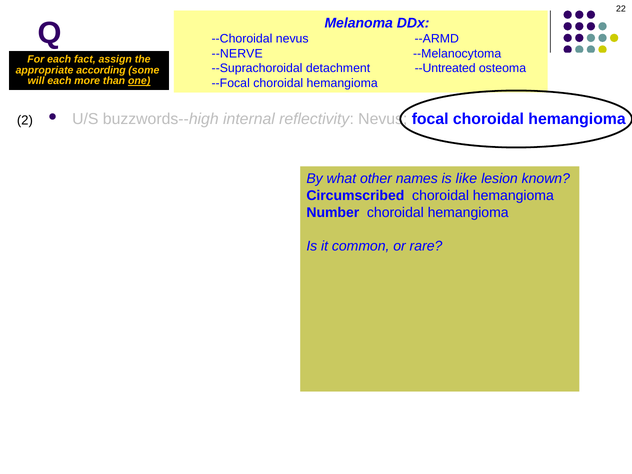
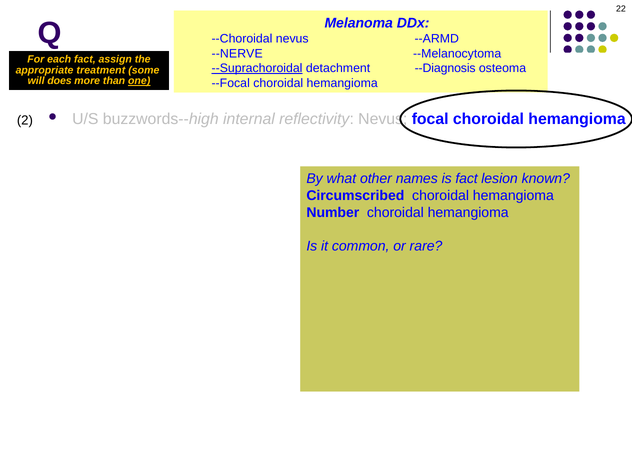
--Suprachoroidal underline: none -> present
--Untreated: --Untreated -> --Diagnosis
according: according -> treatment
will each: each -> does
is like: like -> fact
